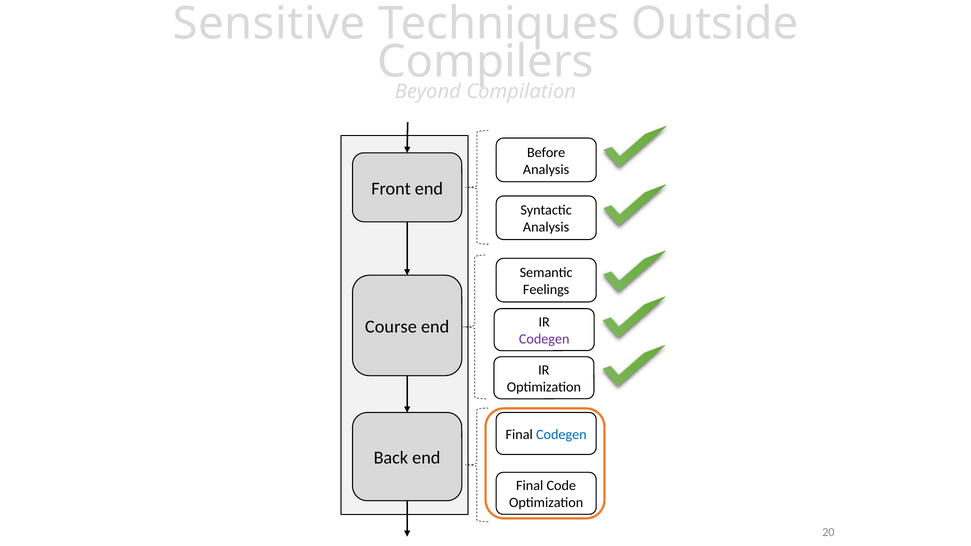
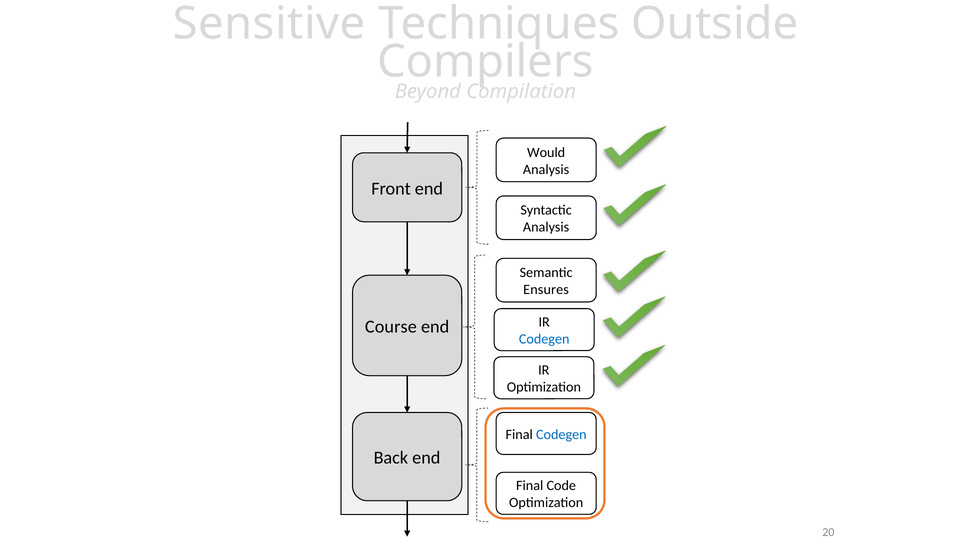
Before: Before -> Would
Feelings: Feelings -> Ensures
Codegen at (544, 339) colour: purple -> blue
